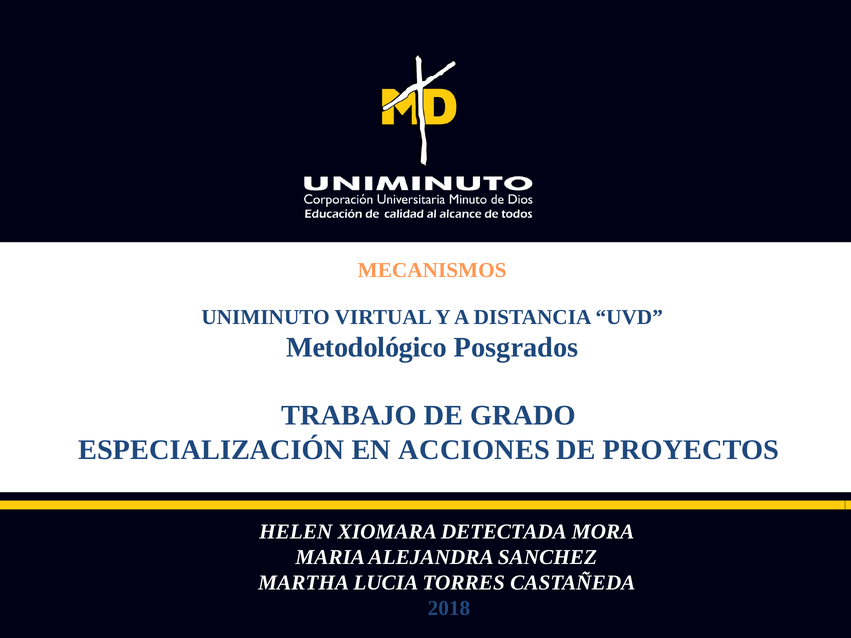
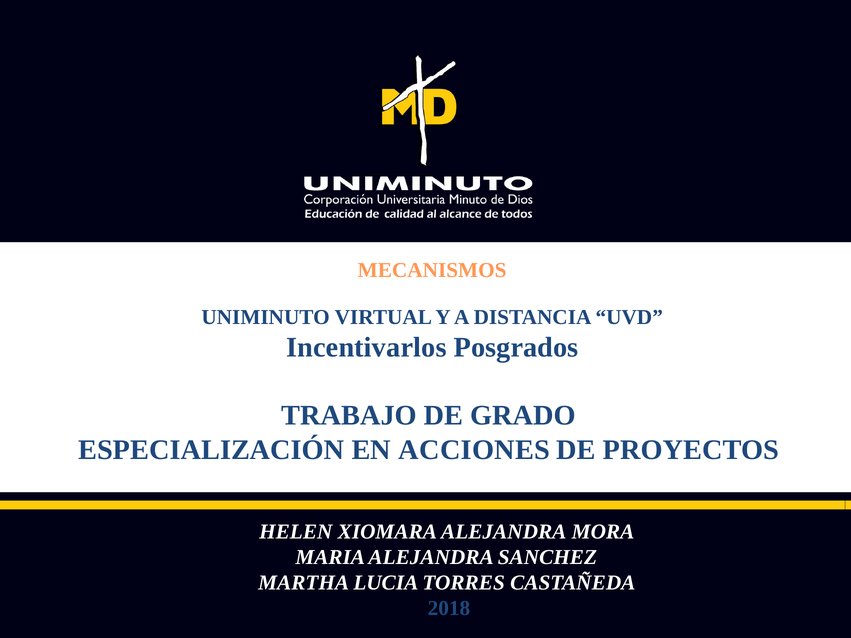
Metodológico: Metodológico -> Incentivarlos
XIOMARA DETECTADA: DETECTADA -> ALEJANDRA
